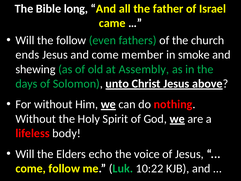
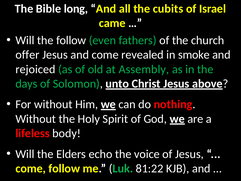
father: father -> cubits
ends: ends -> offer
member: member -> revealed
shewing: shewing -> rejoiced
10:22: 10:22 -> 81:22
